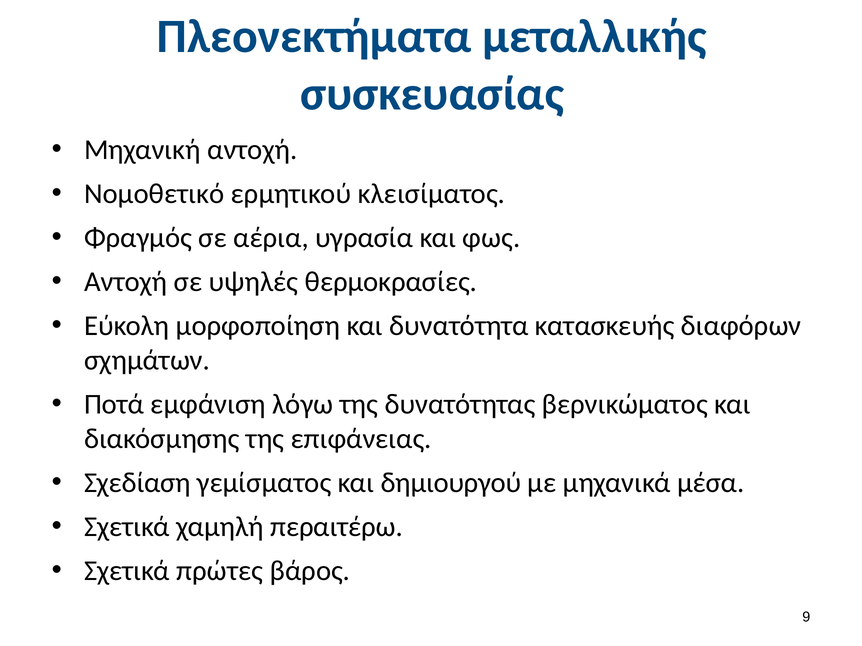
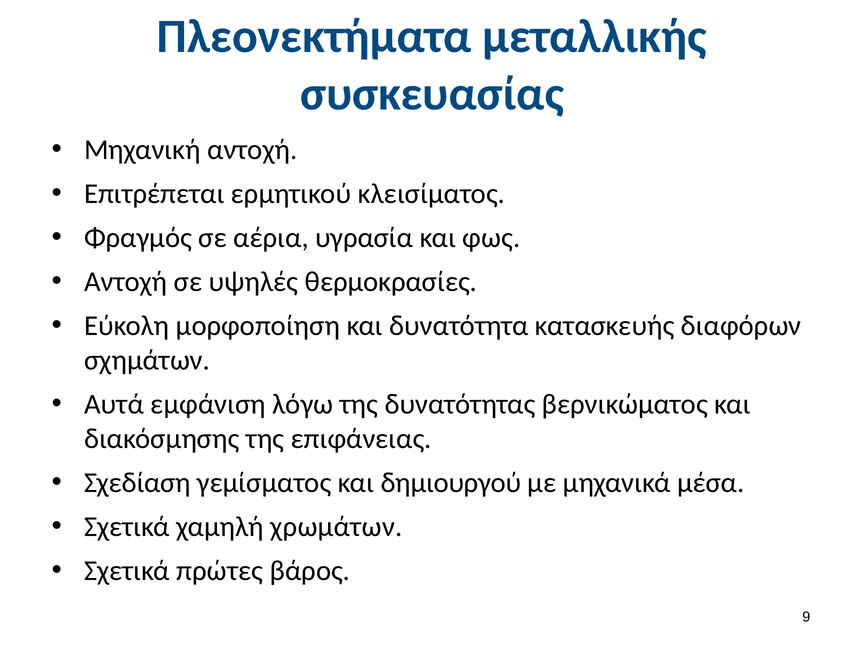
Νομοθετικό: Νομοθετικό -> Επιτρέπεται
Ποτά: Ποτά -> Αυτά
περαιτέρω: περαιτέρω -> χρωμάτων
